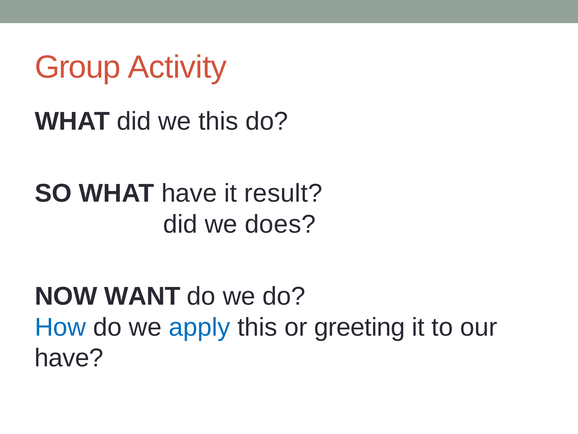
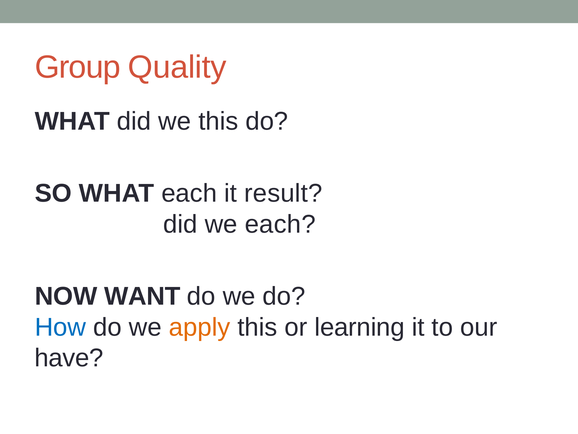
Activity: Activity -> Quality
WHAT have: have -> each
we does: does -> each
apply colour: blue -> orange
greeting: greeting -> learning
